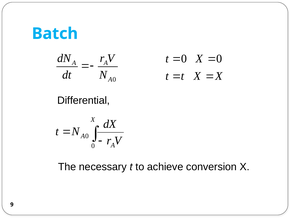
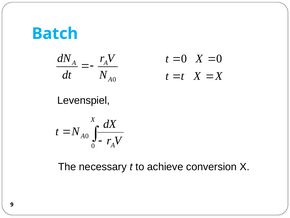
Differential: Differential -> Levenspiel
